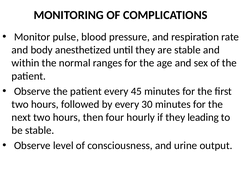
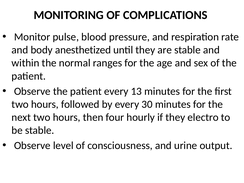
45: 45 -> 13
leading: leading -> electro
